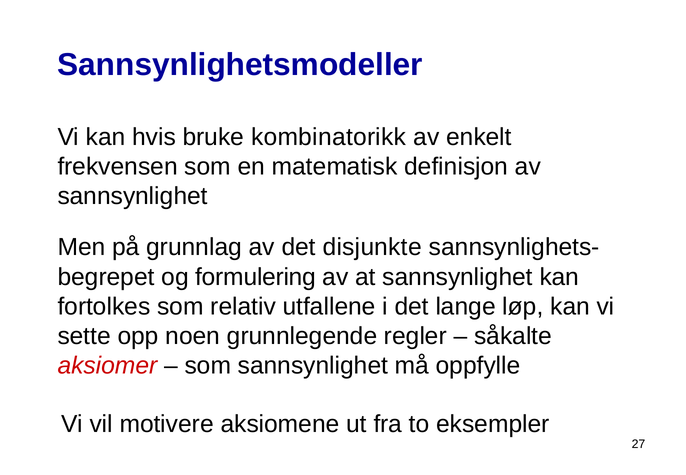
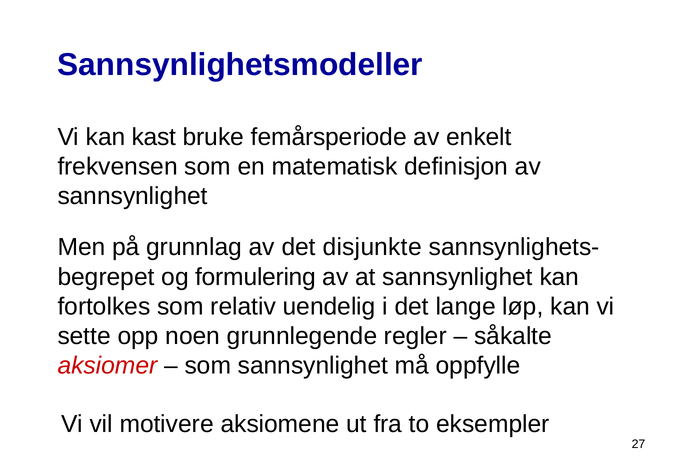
hvis: hvis -> kast
kombinatorikk: kombinatorikk -> femårsperiode
utfallene: utfallene -> uendelig
